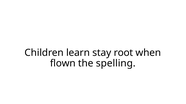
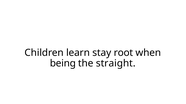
flown: flown -> being
spelling: spelling -> straight
